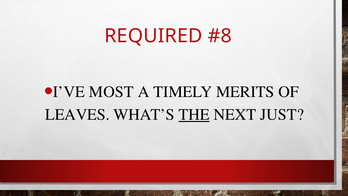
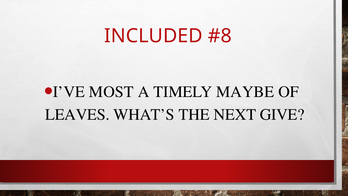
REQUIRED: REQUIRED -> INCLUDED
MERITS: MERITS -> MAYBE
THE underline: present -> none
JUST: JUST -> GIVE
